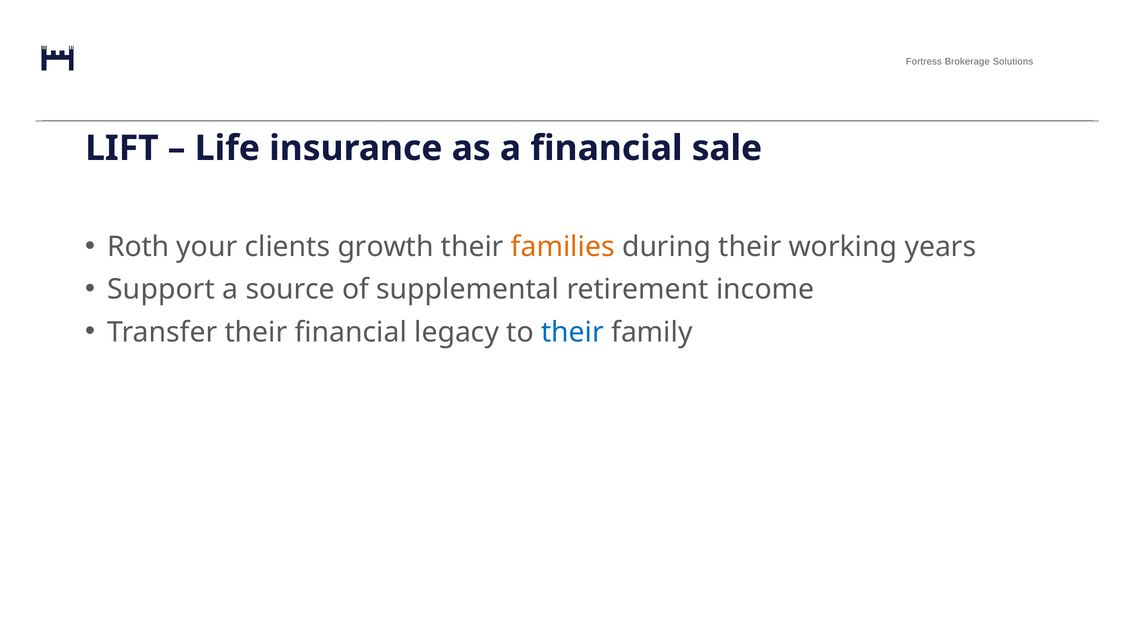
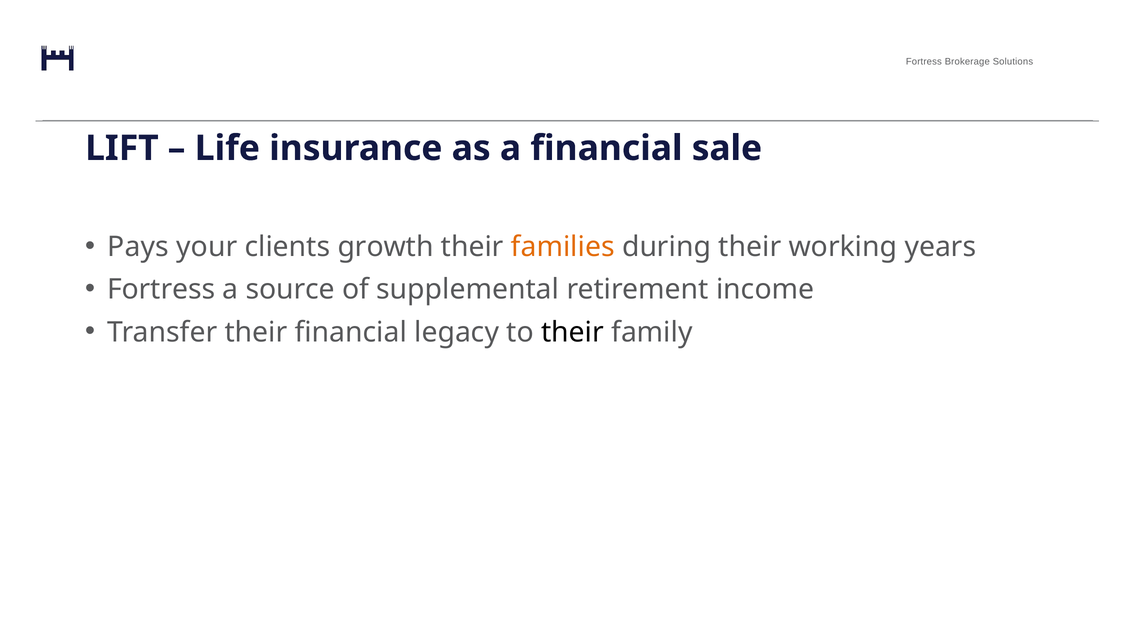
Roth: Roth -> Pays
Support at (161, 290): Support -> Fortress
their at (573, 332) colour: blue -> black
